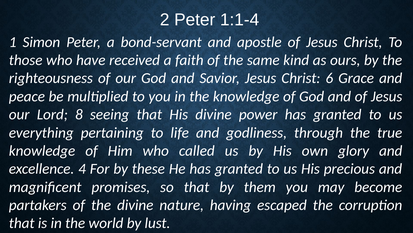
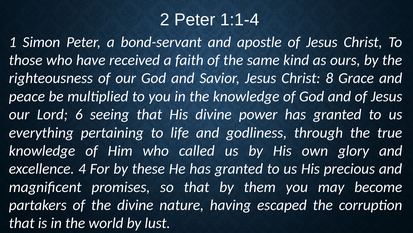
6: 6 -> 8
8: 8 -> 6
